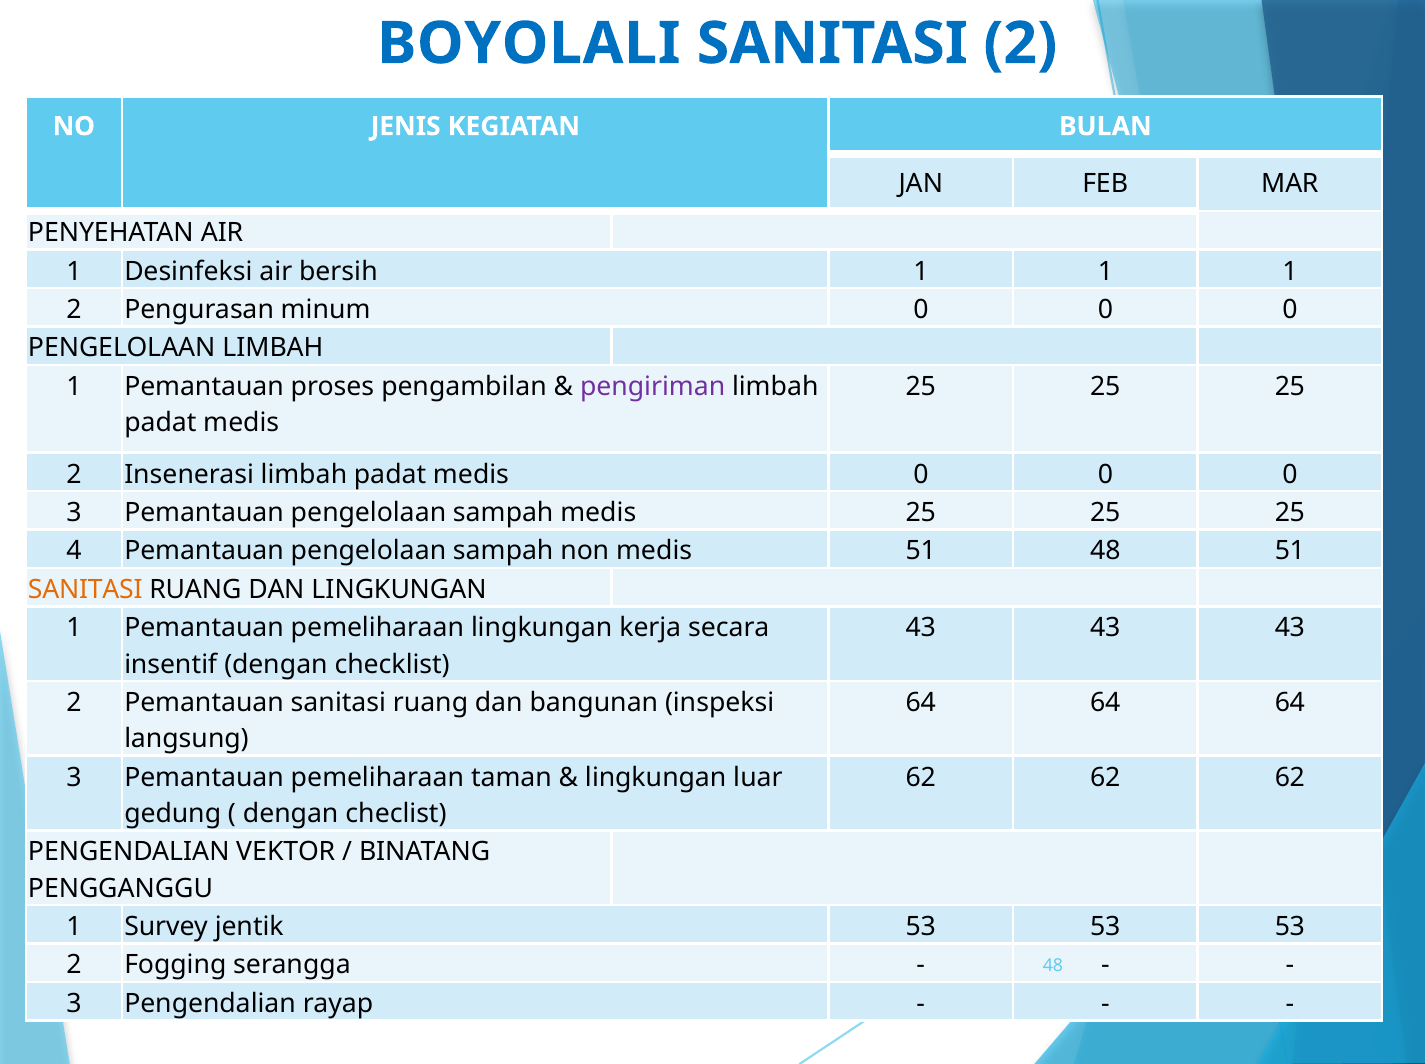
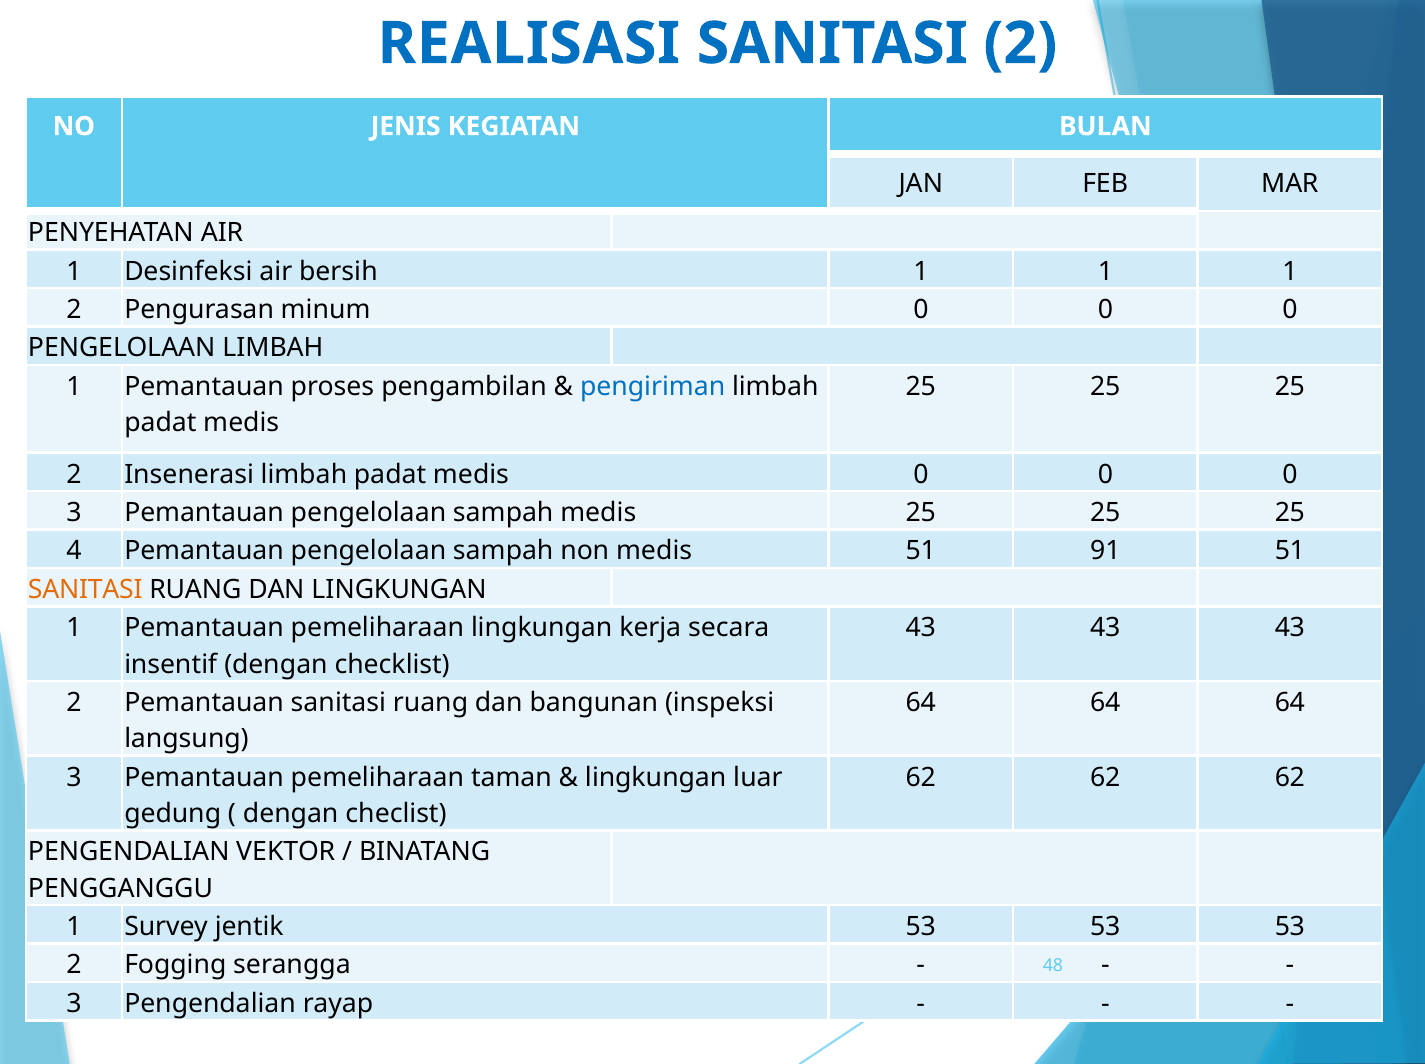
BOYOLALI: BOYOLALI -> REALISASI
pengiriman colour: purple -> blue
51 48: 48 -> 91
